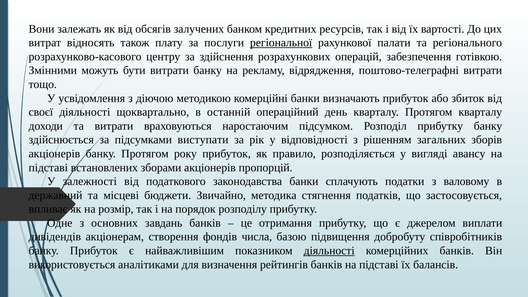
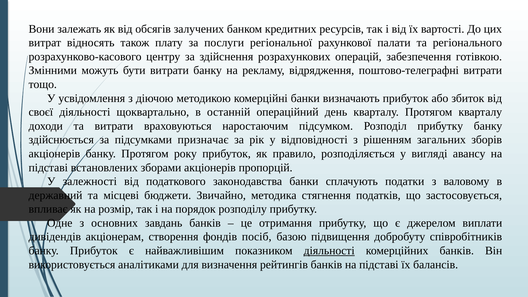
регіональної underline: present -> none
виступати: виступати -> призначає
числа: числа -> посіб
